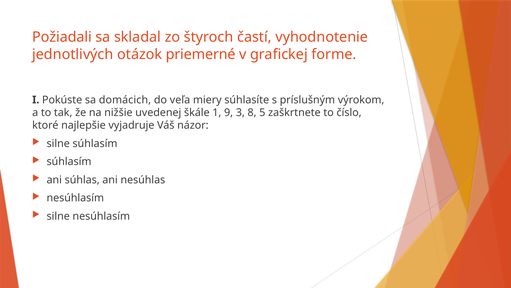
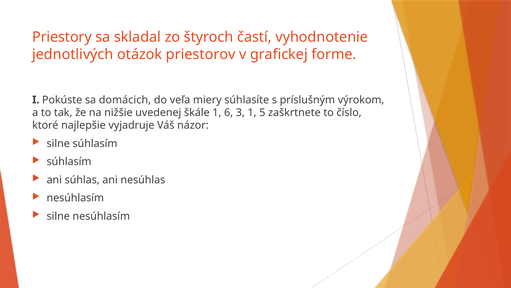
Požiadali: Požiadali -> Priestory
priemerné: priemerné -> priestorov
9: 9 -> 6
3 8: 8 -> 1
